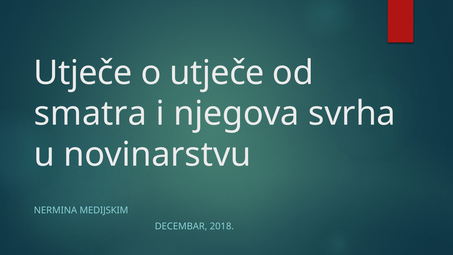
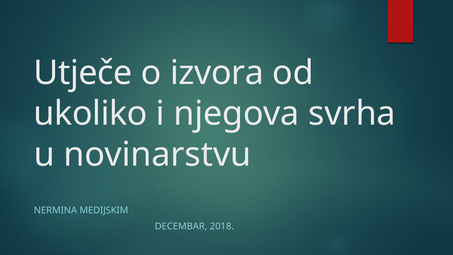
o utječe: utječe -> izvora
smatra: smatra -> ukoliko
